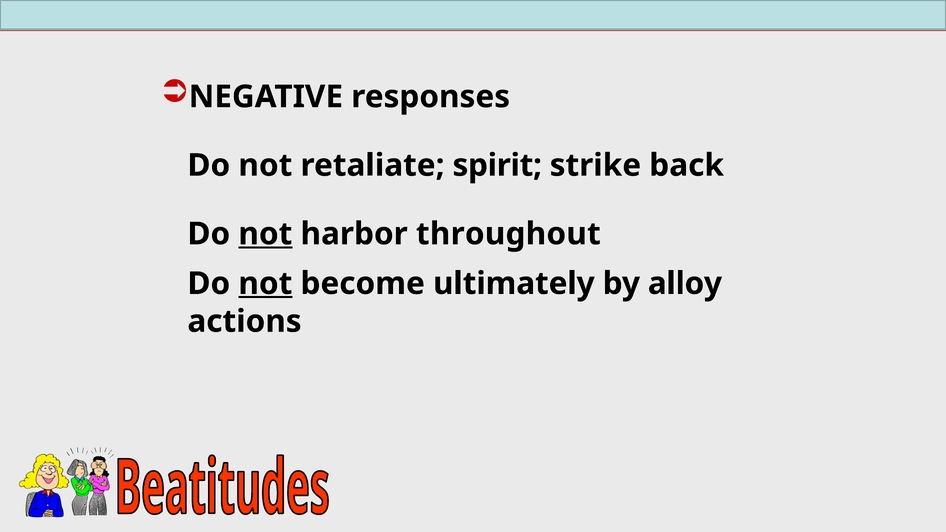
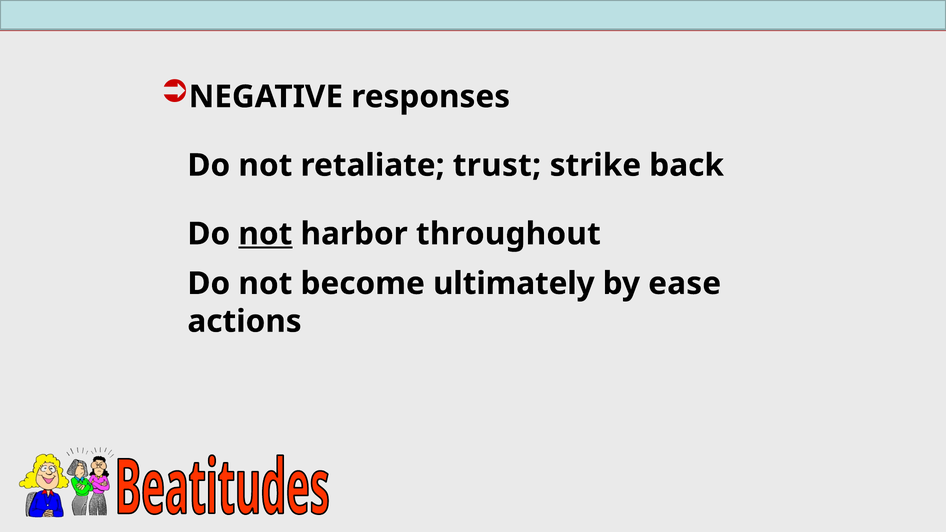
spirit: spirit -> trust
not at (265, 284) underline: present -> none
alloy: alloy -> ease
